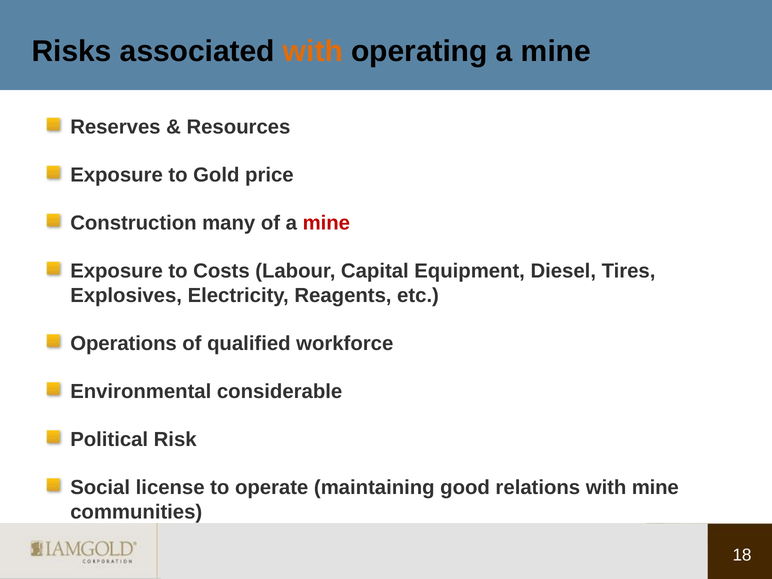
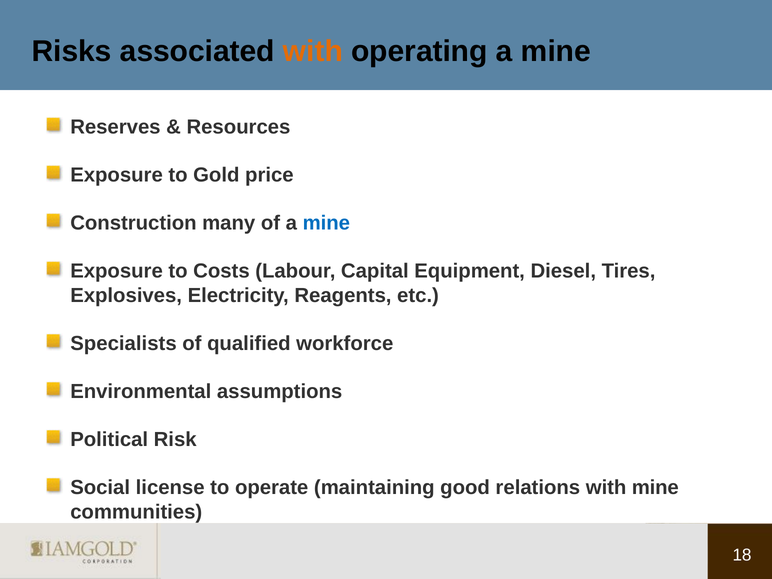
mine at (326, 223) colour: red -> blue
Operations: Operations -> Specialists
considerable: considerable -> assumptions
